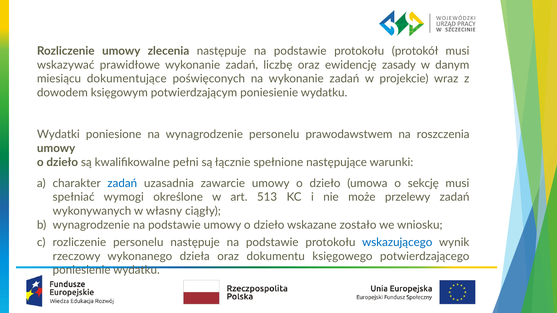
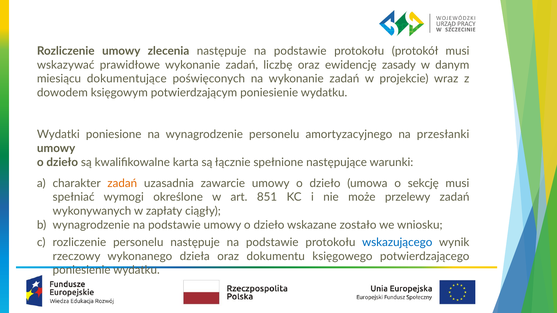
prawodawstwem: prawodawstwem -> amortyzacyjnego
roszczenia: roszczenia -> przesłanki
pełni: pełni -> karta
zadań at (122, 183) colour: blue -> orange
513: 513 -> 851
własny: własny -> zapłaty
